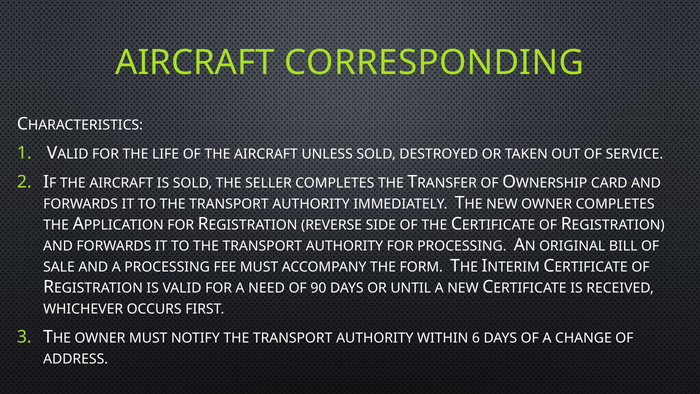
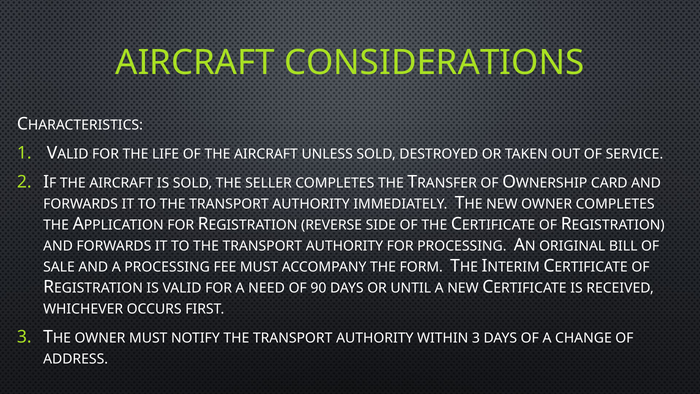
CORRESPONDING: CORRESPONDING -> CONSIDERATIONS
WITHIN 6: 6 -> 3
